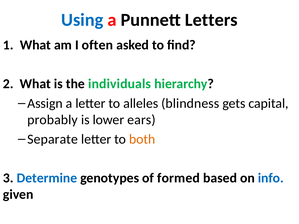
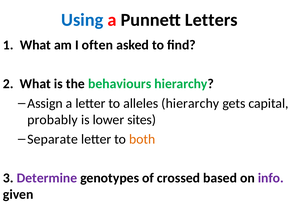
individuals: individuals -> behaviours
alleles blindness: blindness -> hierarchy
ears: ears -> sites
Determine colour: blue -> purple
formed: formed -> crossed
info colour: blue -> purple
